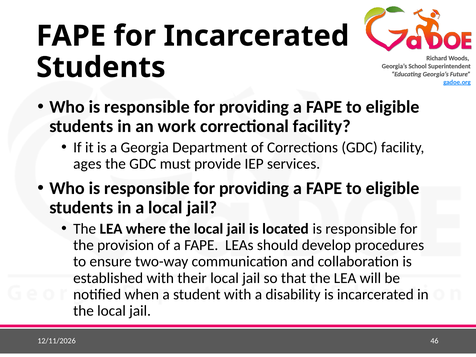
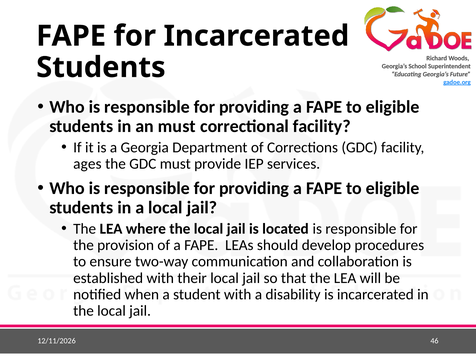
an work: work -> must
